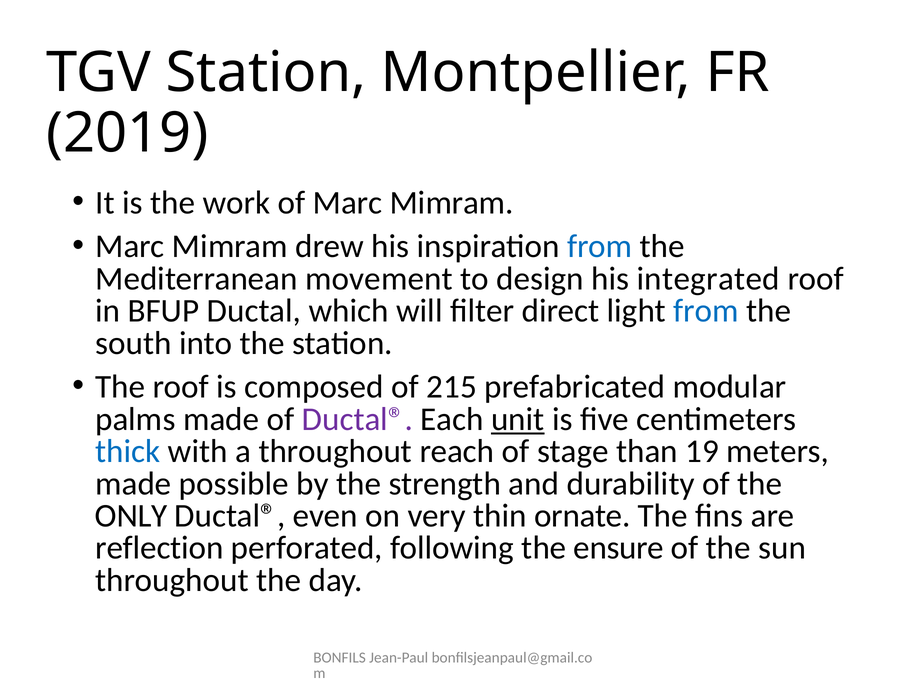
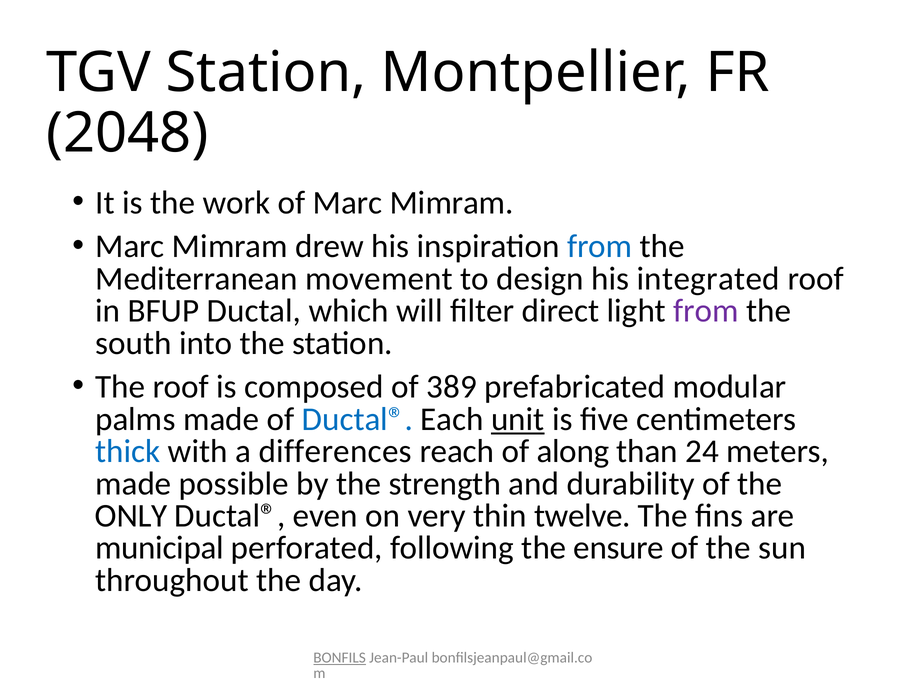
2019: 2019 -> 2048
from at (706, 311) colour: blue -> purple
215: 215 -> 389
Ductal® at (358, 419) colour: purple -> blue
a throughout: throughout -> differences
stage: stage -> along
19: 19 -> 24
ornate: ornate -> twelve
reflection: reflection -> municipal
BONFILS underline: none -> present
